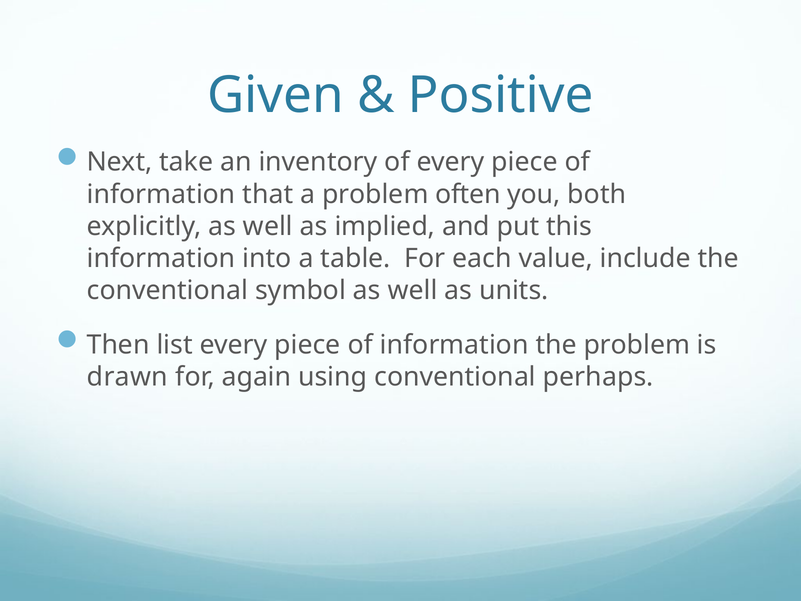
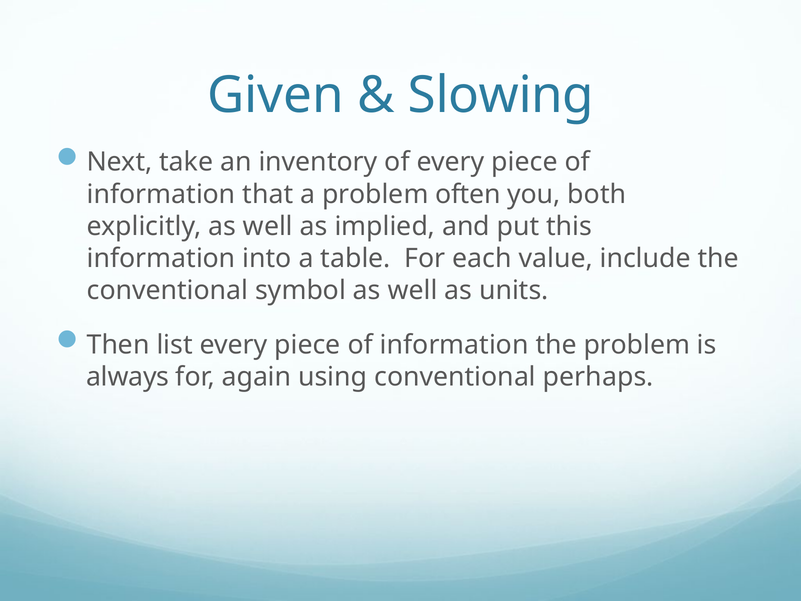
Positive: Positive -> Slowing
drawn: drawn -> always
